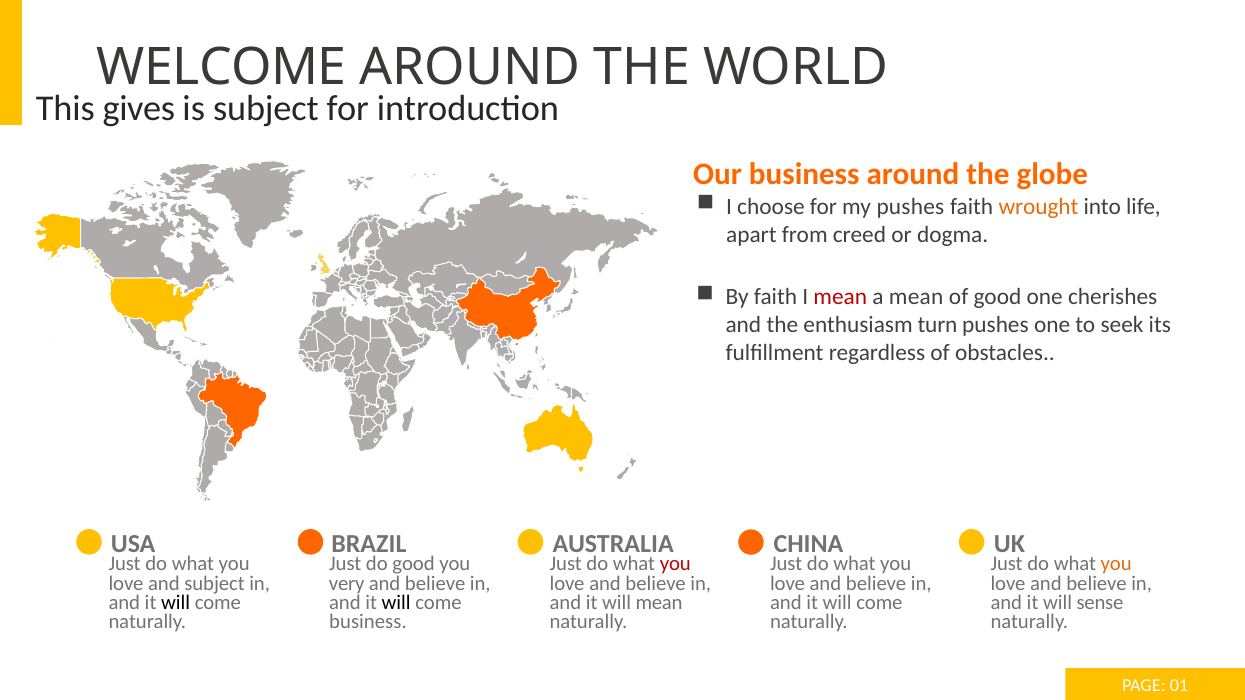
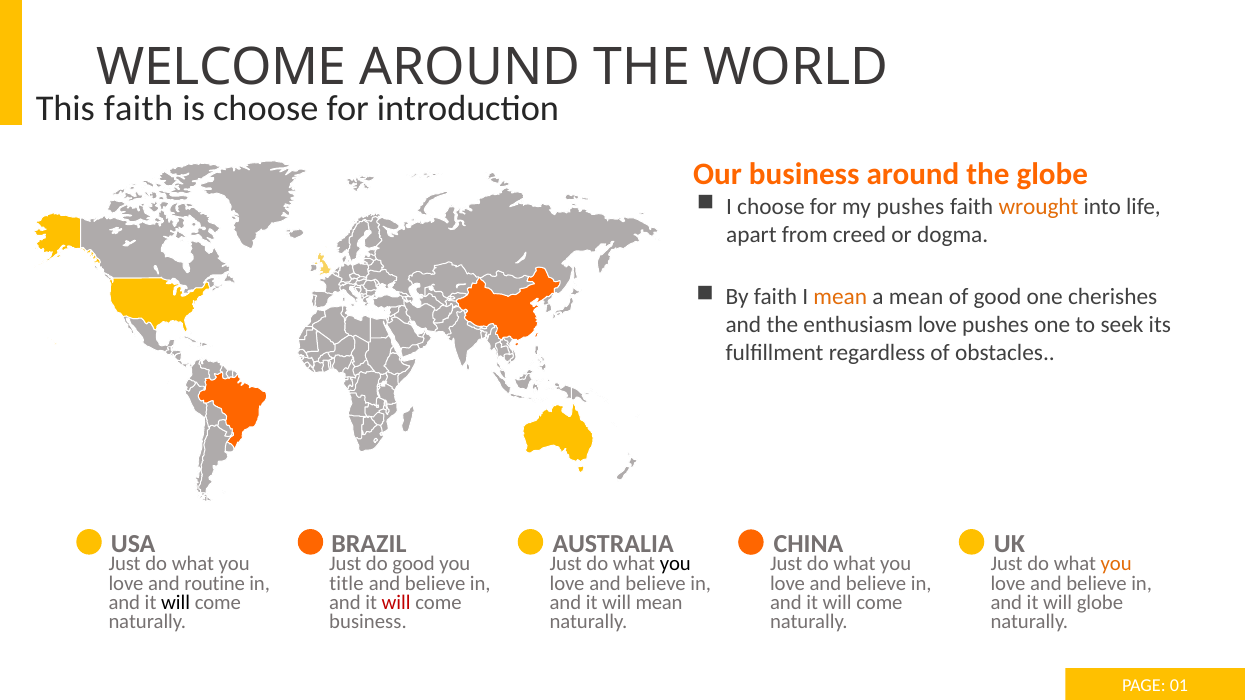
This gives: gives -> faith
is subject: subject -> choose
mean at (840, 297) colour: red -> orange
enthusiasm turn: turn -> love
you at (675, 564) colour: red -> black
and subject: subject -> routine
very: very -> title
will at (396, 603) colour: black -> red
will sense: sense -> globe
